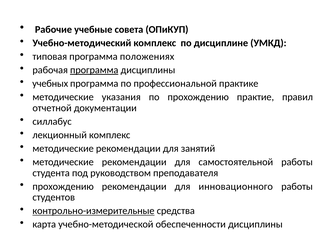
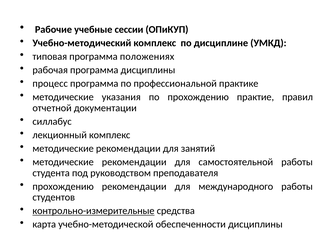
совета: совета -> сессии
программа at (94, 70) underline: present -> none
учебных: учебных -> процесс
инновационного: инновационного -> международного
